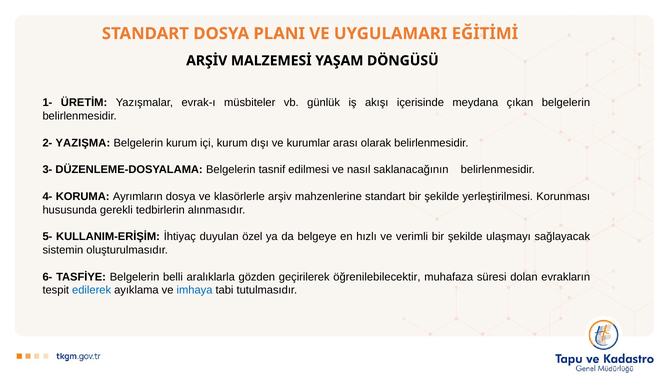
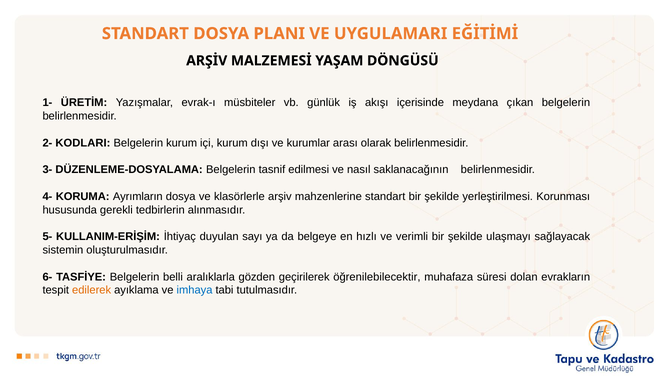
YAZIŞMA: YAZIŞMA -> KODLARI
özel: özel -> sayı
edilerek colour: blue -> orange
